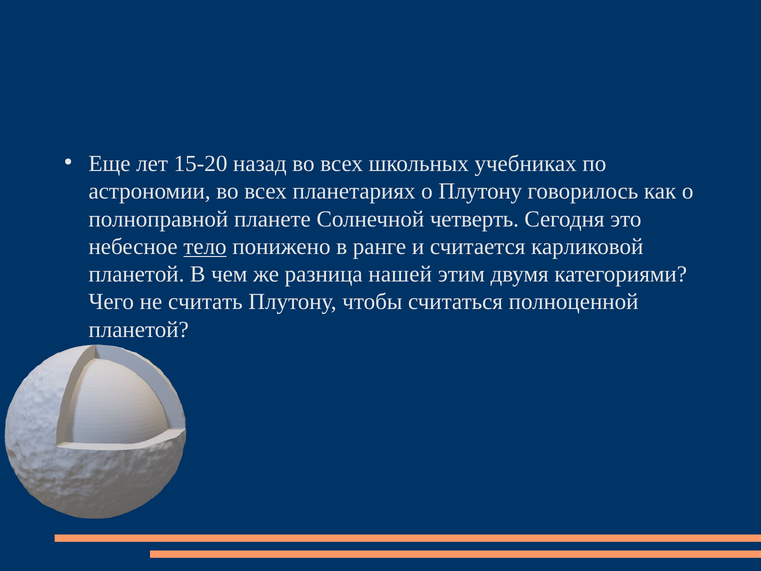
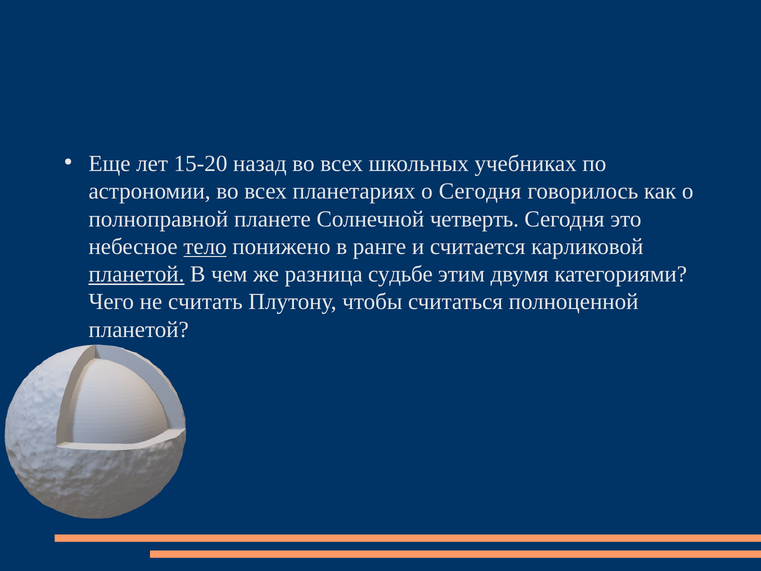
о Плутону: Плутону -> Сегодня
планетой at (136, 274) underline: none -> present
нашей: нашей -> судьбе
